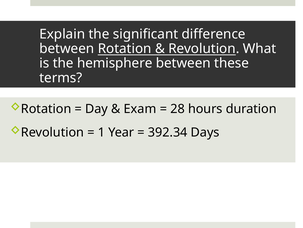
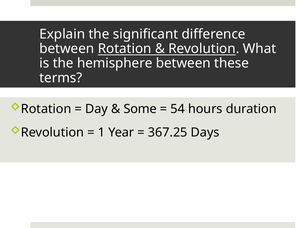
Exam: Exam -> Some
28: 28 -> 54
392.34: 392.34 -> 367.25
